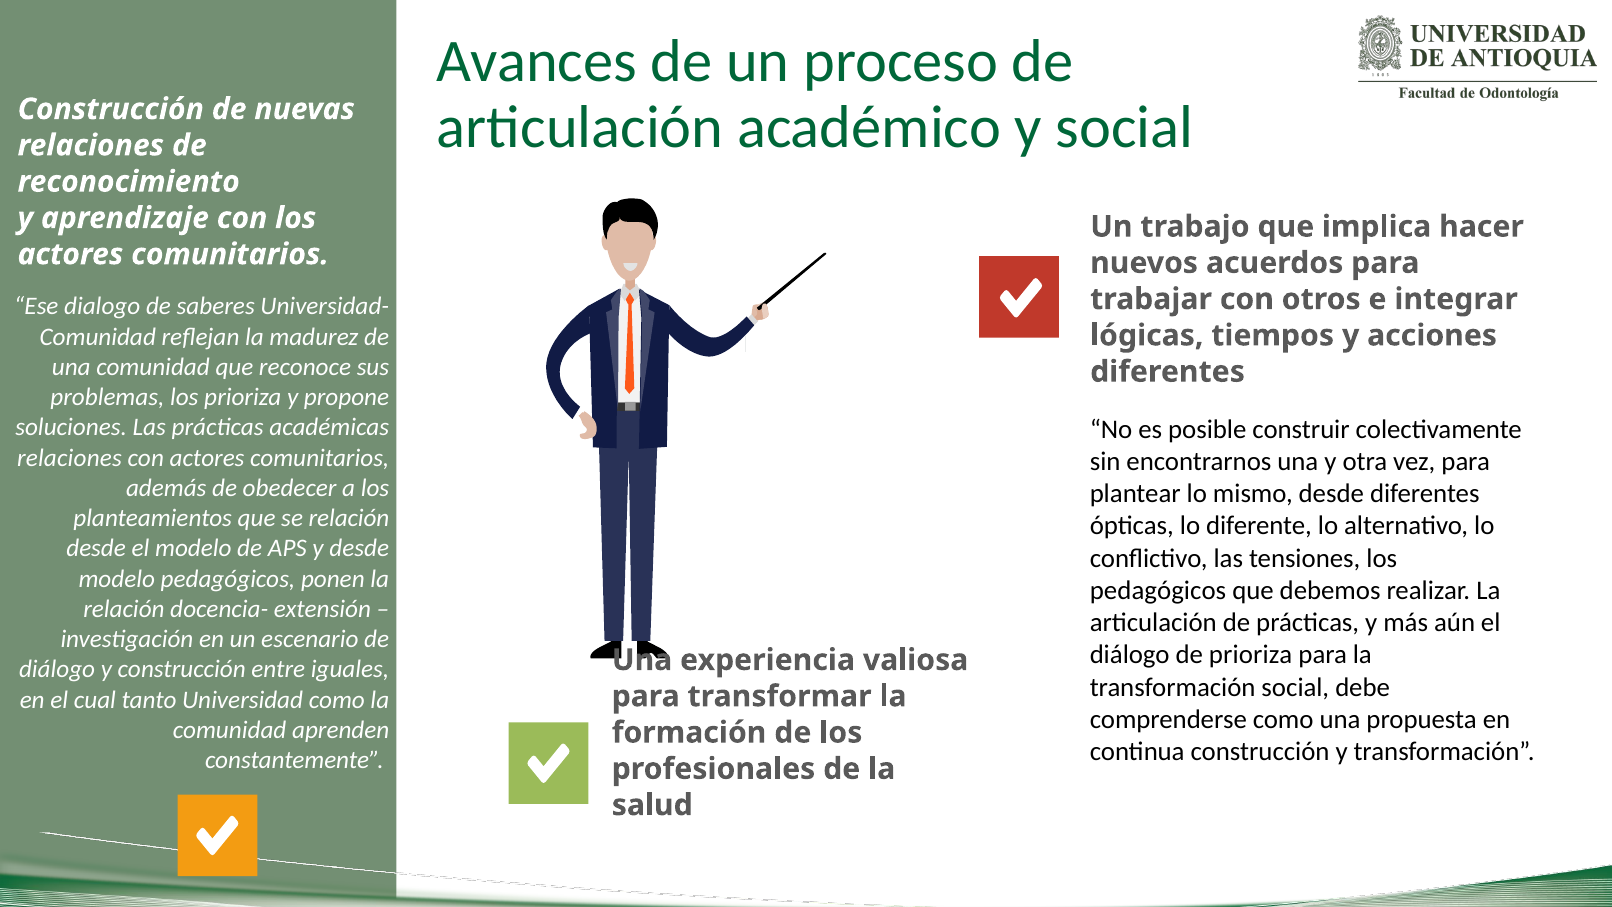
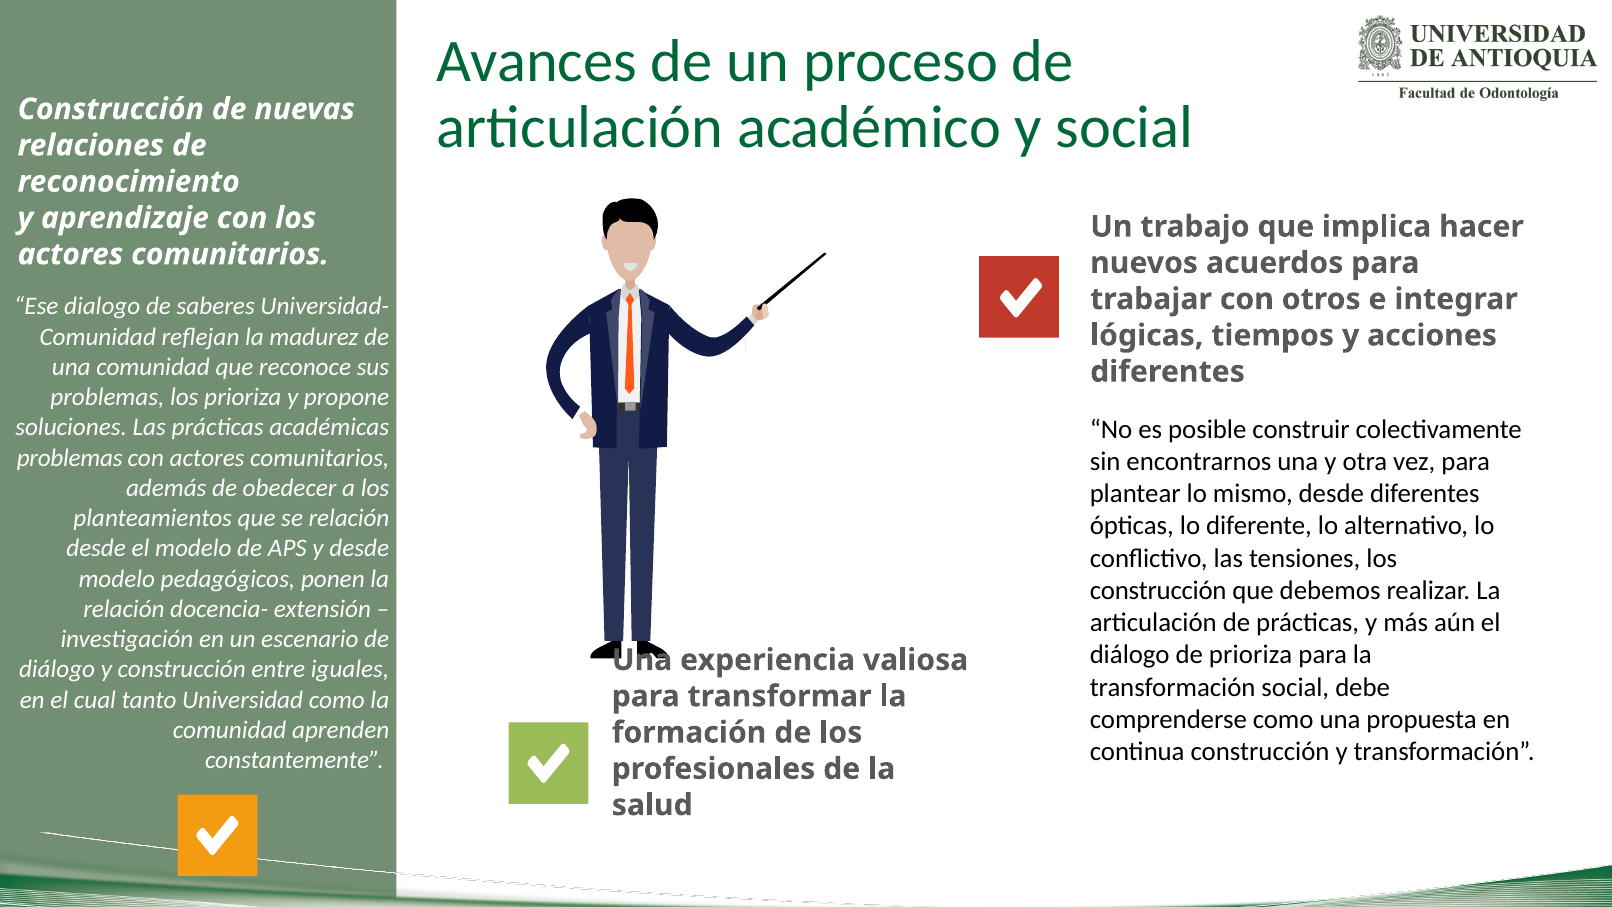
relaciones at (69, 458): relaciones -> problemas
pedagógicos at (1158, 590): pedagógicos -> construcción
